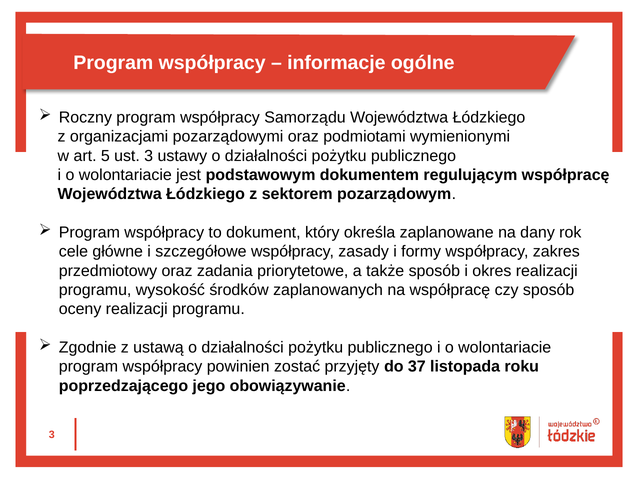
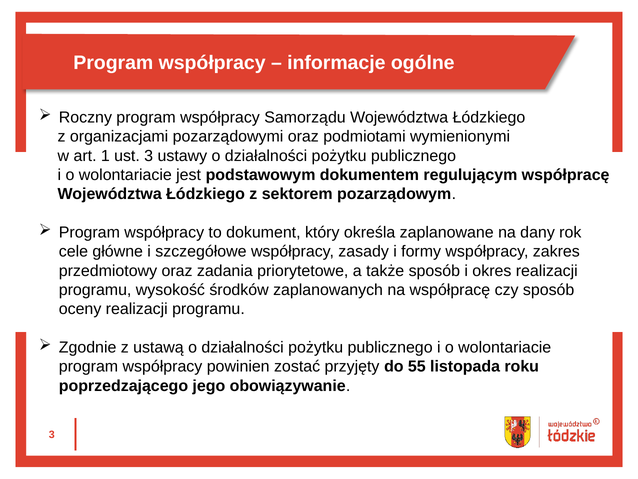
5: 5 -> 1
37: 37 -> 55
